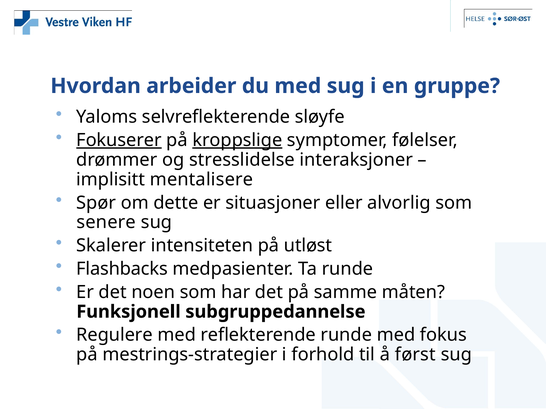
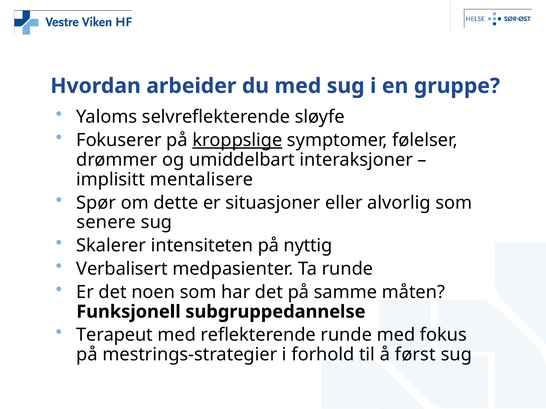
Fokuserer underline: present -> none
stresslidelse: stresslidelse -> umiddelbart
utløst: utløst -> nyttig
Flashbacks: Flashbacks -> Verbalisert
Regulere: Regulere -> Terapeut
